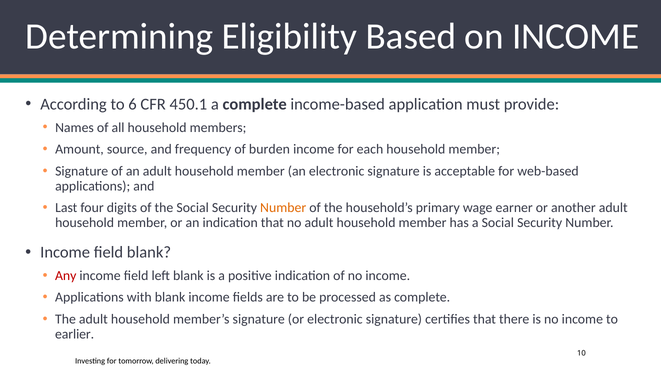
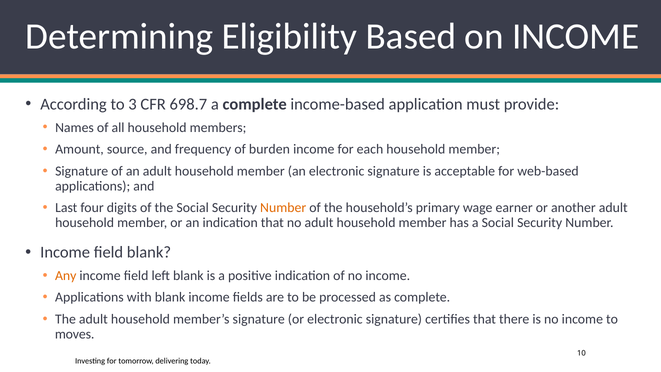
6: 6 -> 3
450.1: 450.1 -> 698.7
Any colour: red -> orange
earlier: earlier -> moves
